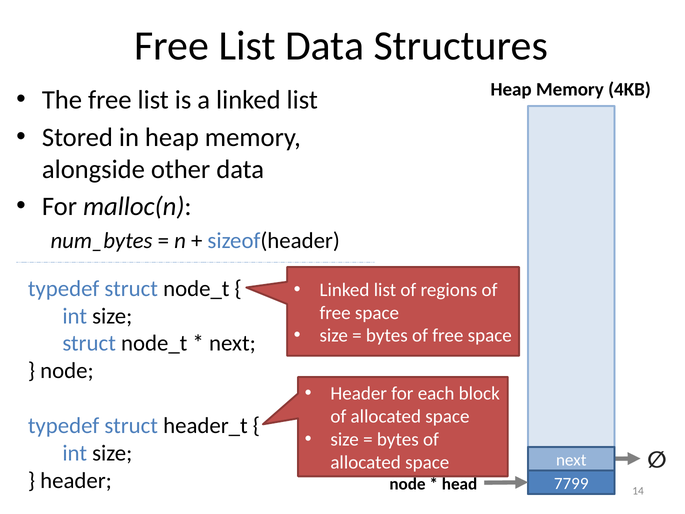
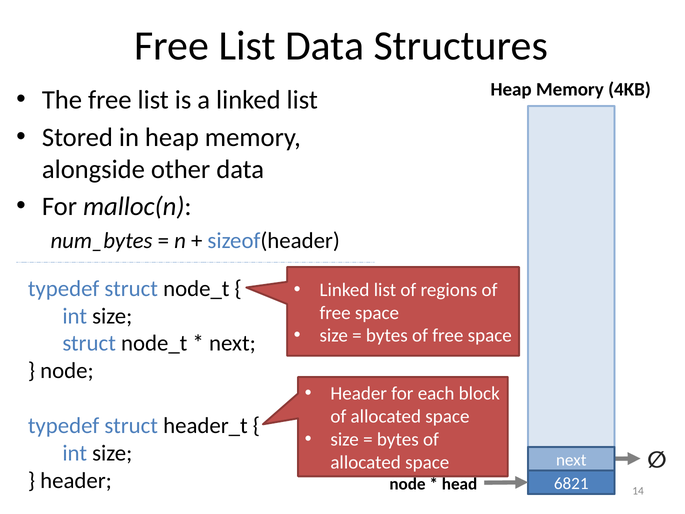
7799: 7799 -> 6821
